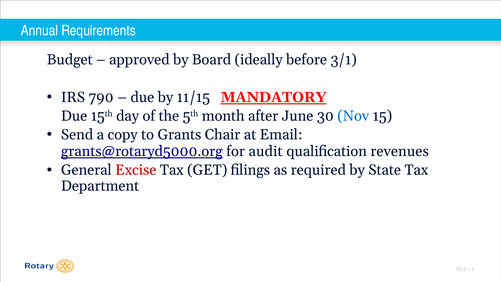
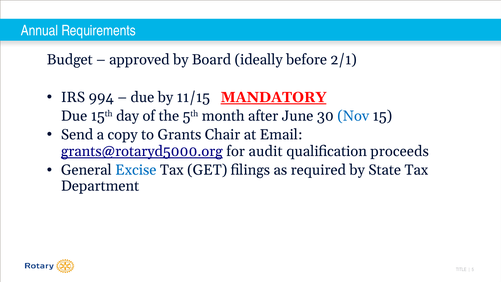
3/1: 3/1 -> 2/1
790: 790 -> 994
revenues: revenues -> proceeds
Excise colour: red -> blue
